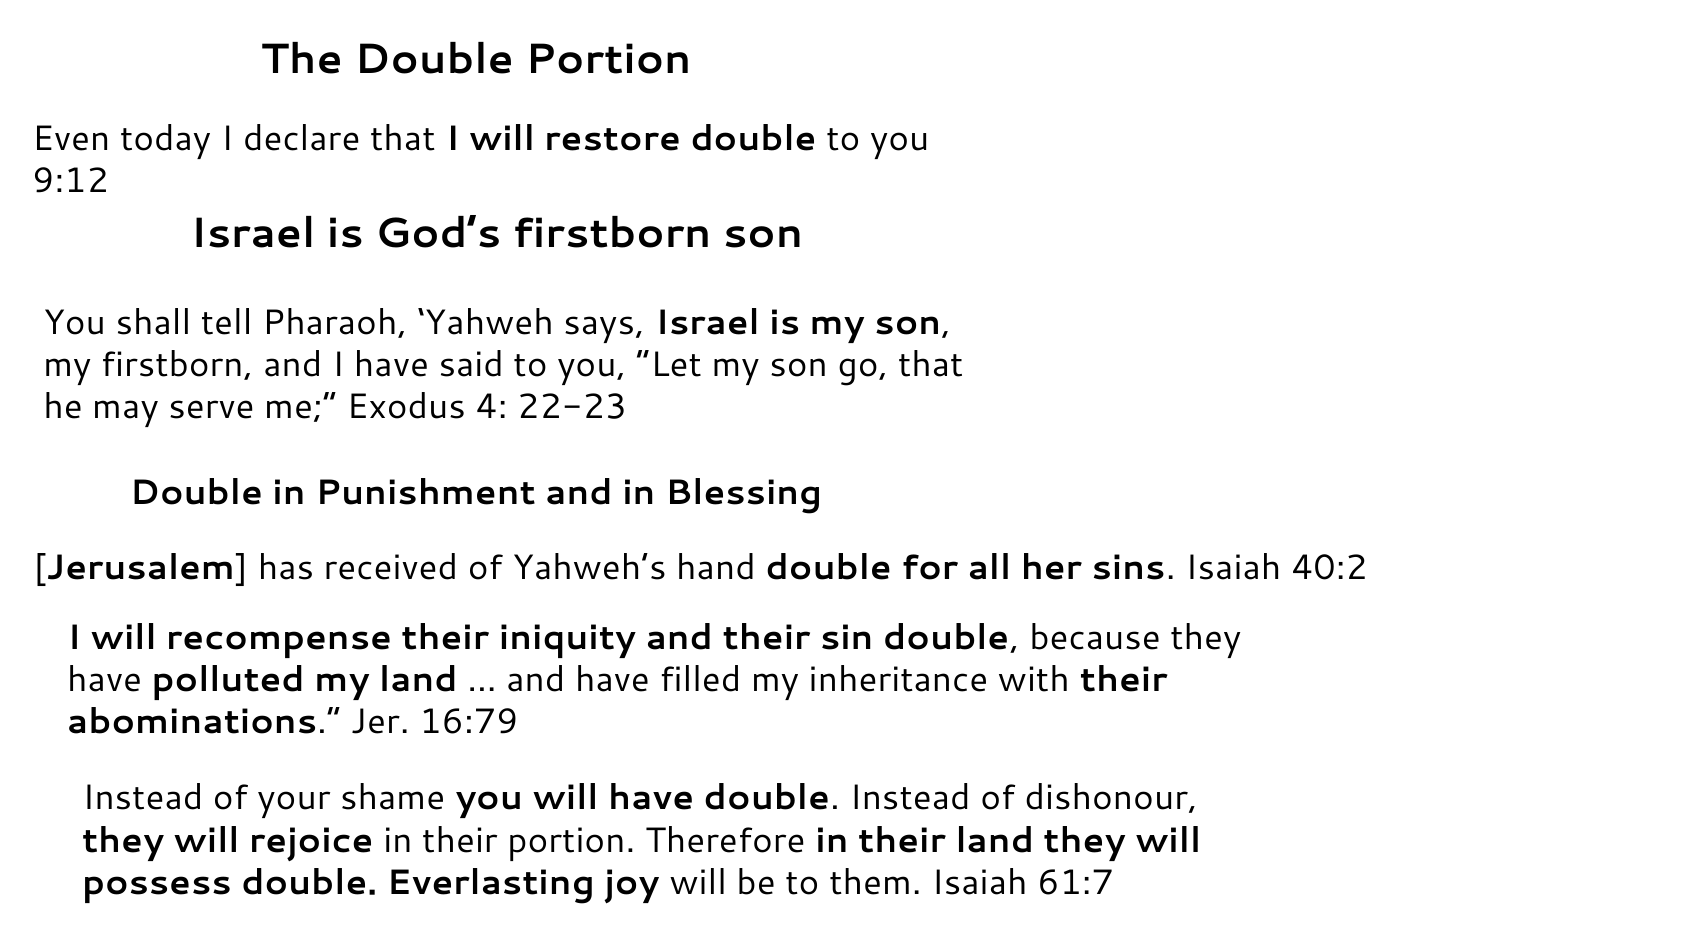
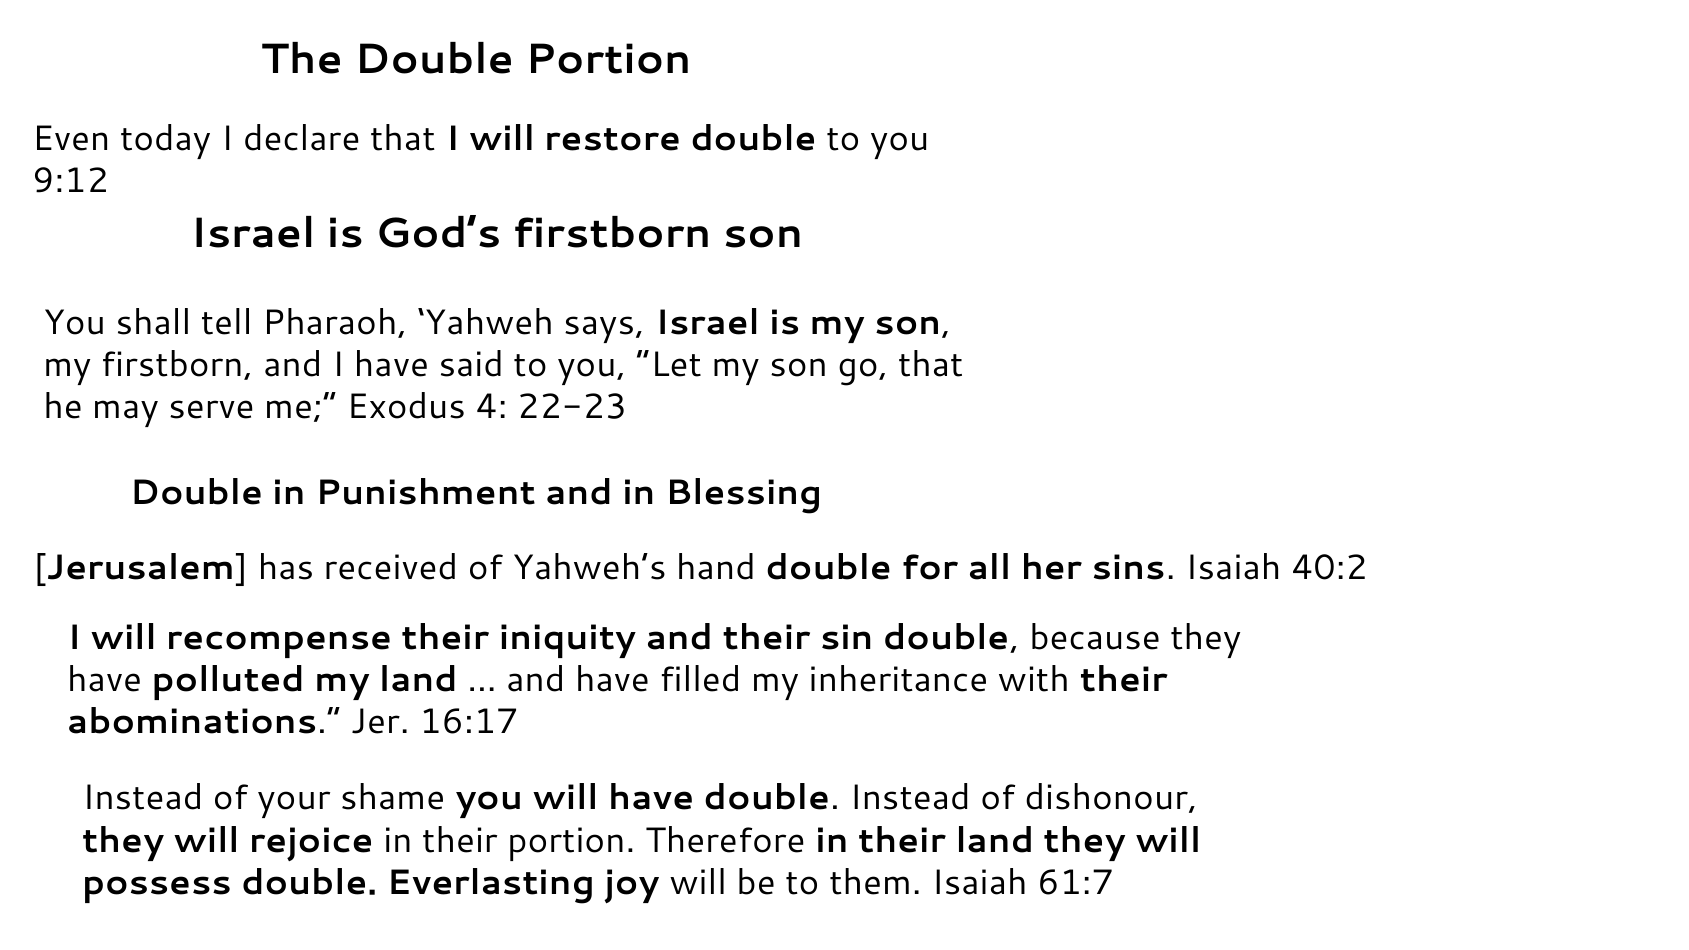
16:79: 16:79 -> 16:17
